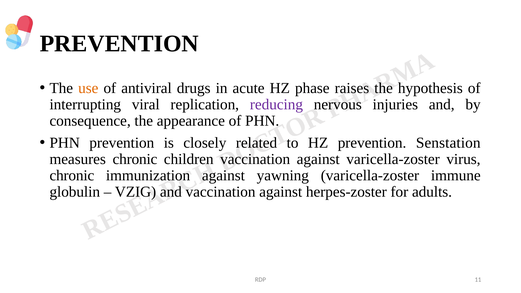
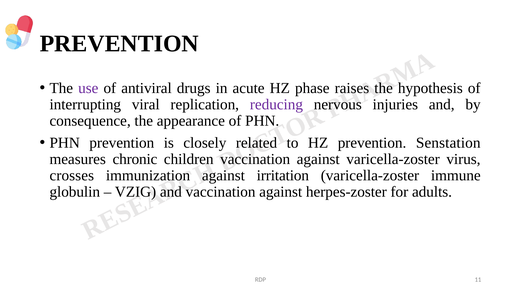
use colour: orange -> purple
chronic at (72, 176): chronic -> crosses
yawning: yawning -> irritation
